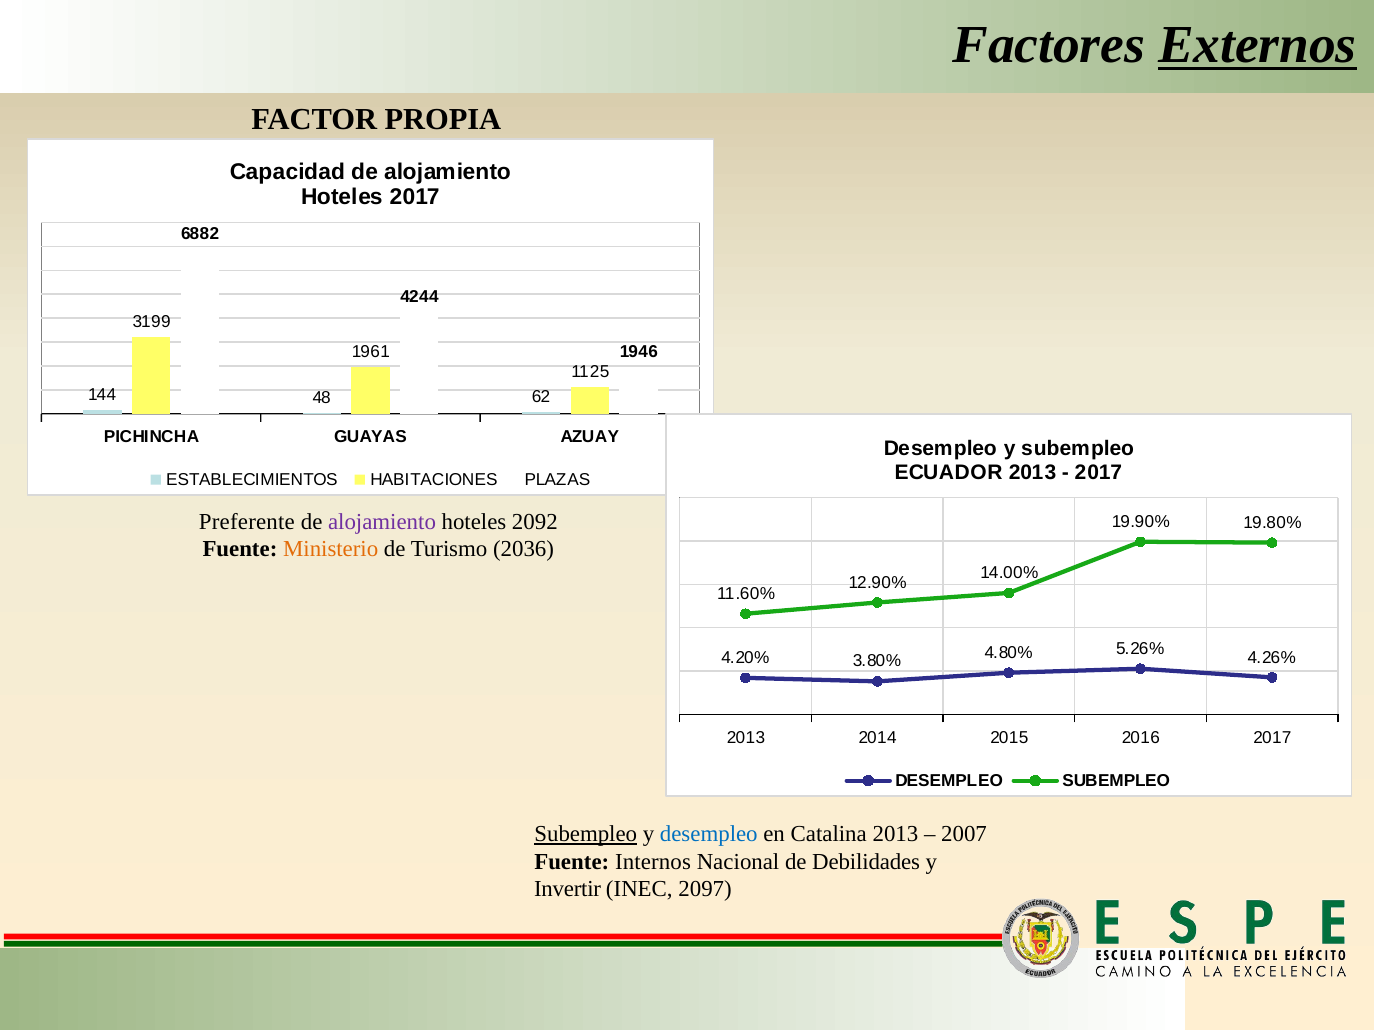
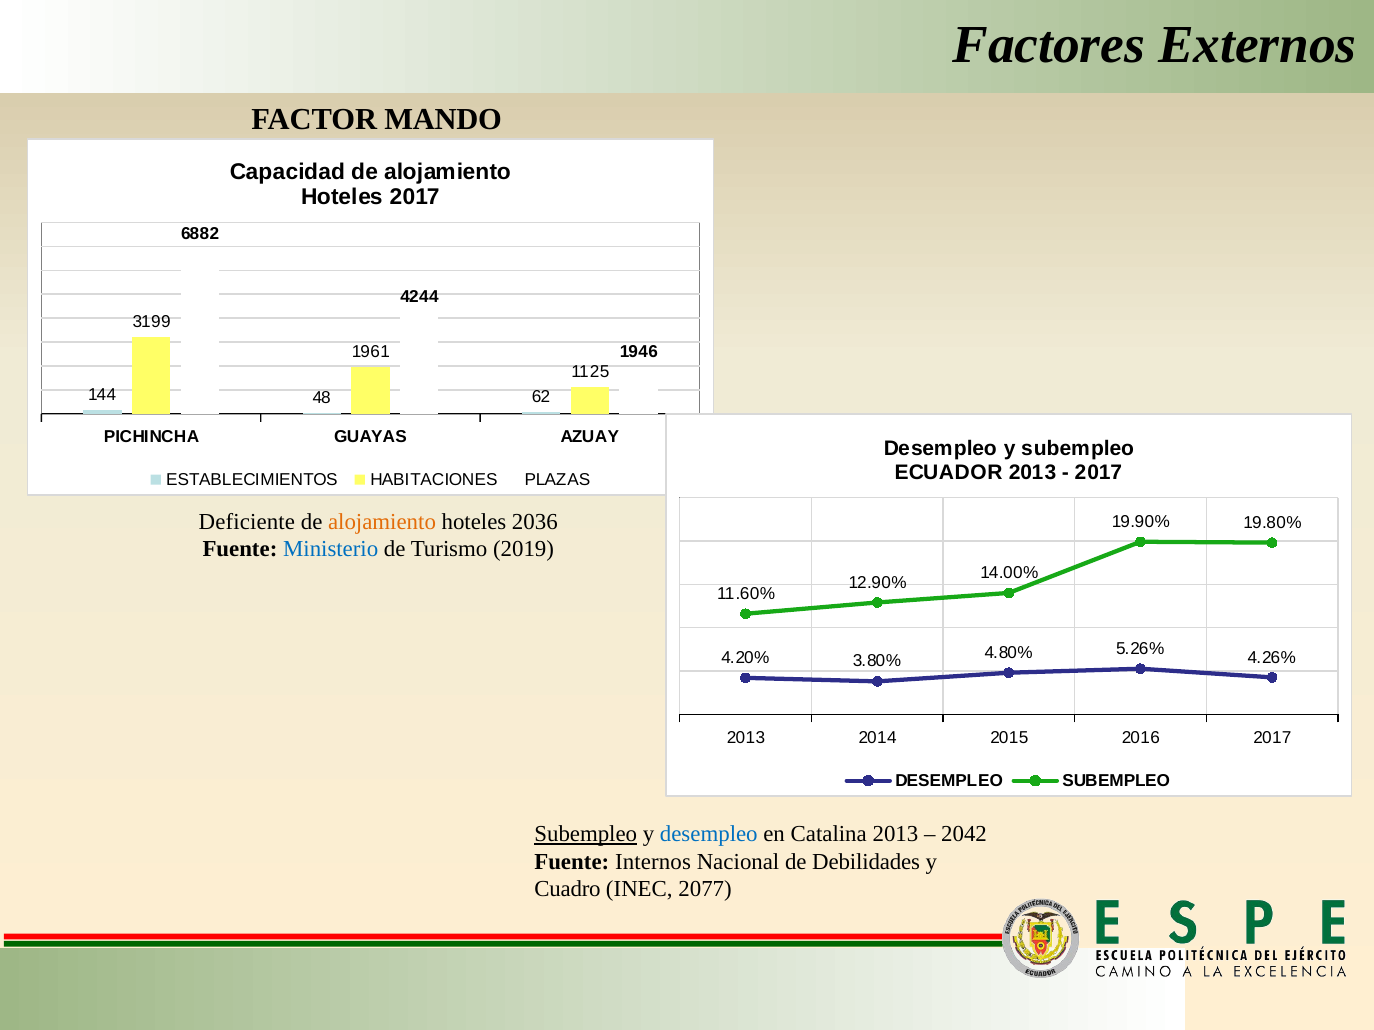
Externos underline: present -> none
PROPIA: PROPIA -> MANDO
Preferente: Preferente -> Deficiente
alojamiento at (382, 522) colour: purple -> orange
2092: 2092 -> 2036
Ministerio colour: orange -> blue
2036: 2036 -> 2019
2007: 2007 -> 2042
Invertir: Invertir -> Cuadro
2097: 2097 -> 2077
